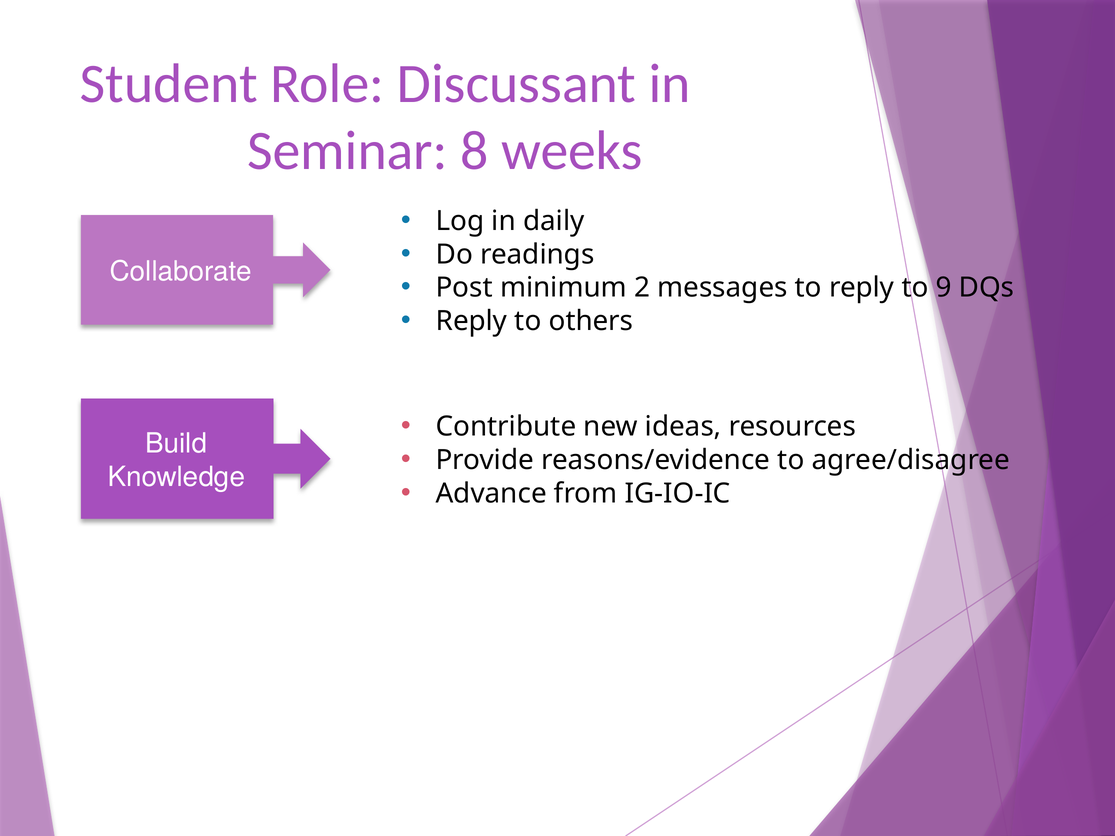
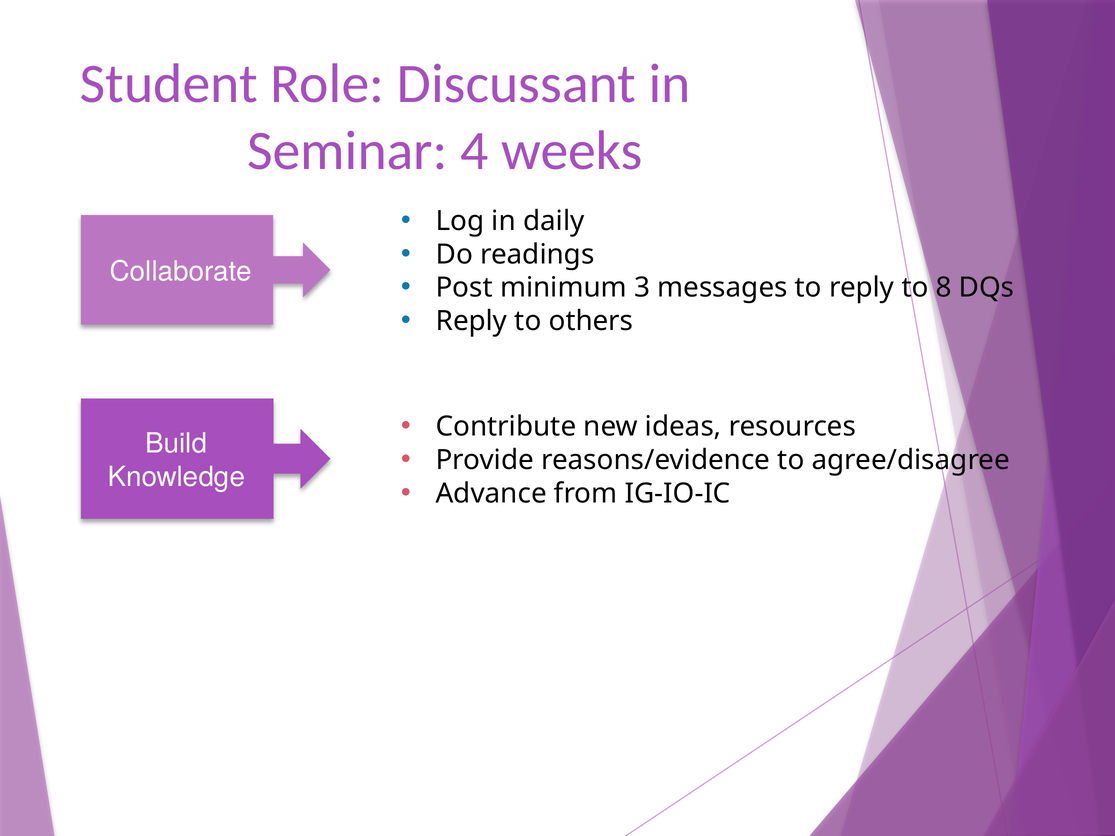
8: 8 -> 4
2: 2 -> 3
9: 9 -> 8
